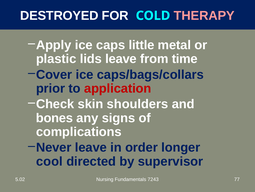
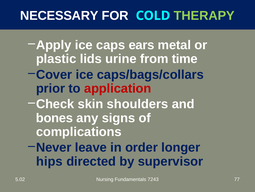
DESTROYED: DESTROYED -> NECESSARY
THERAPY colour: pink -> light green
little: little -> ears
lids leave: leave -> urine
cool: cool -> hips
